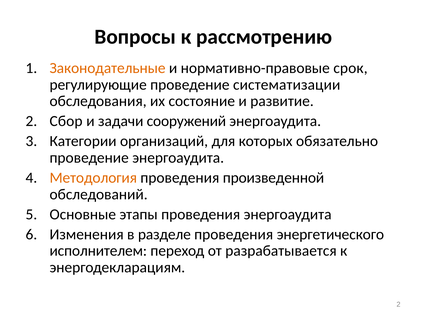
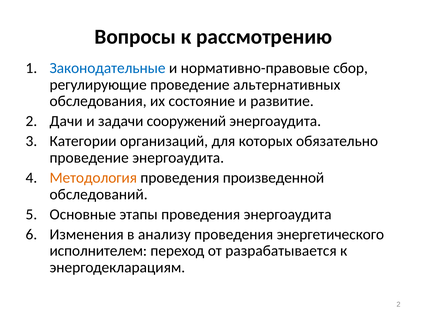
Законодательные colour: orange -> blue
срок: срок -> сбор
систематизации: систематизации -> альтернативных
Сбор: Сбор -> Дачи
разделе: разделе -> анализу
